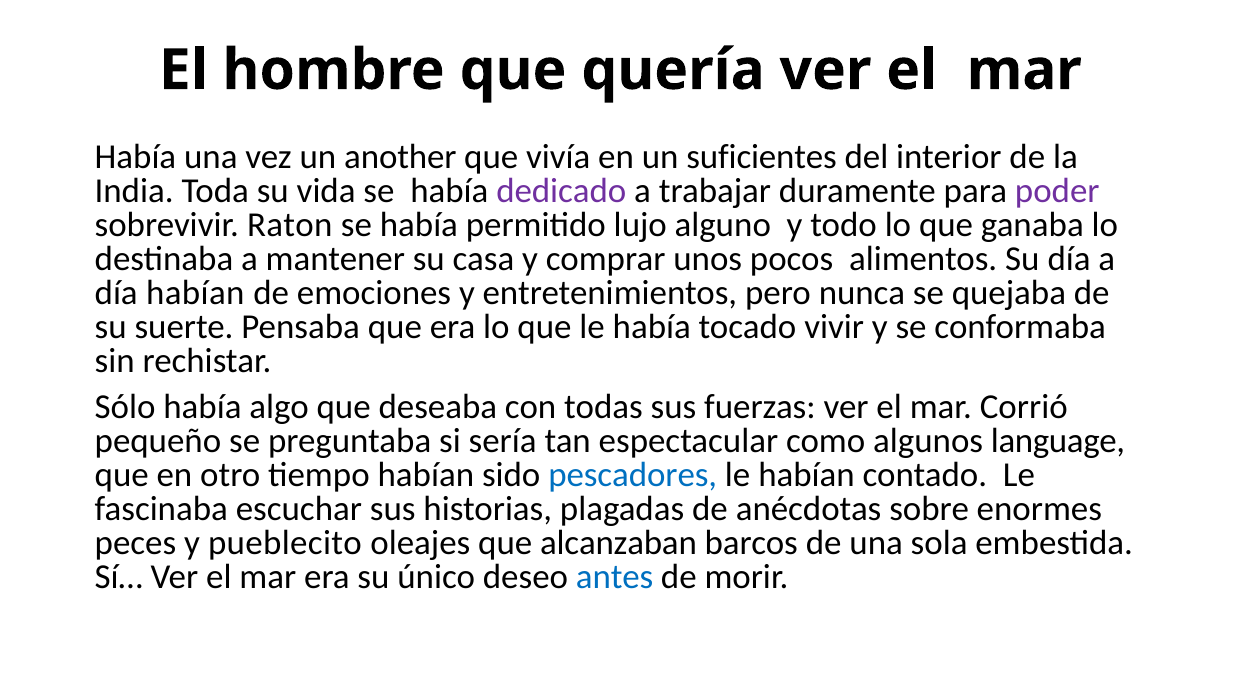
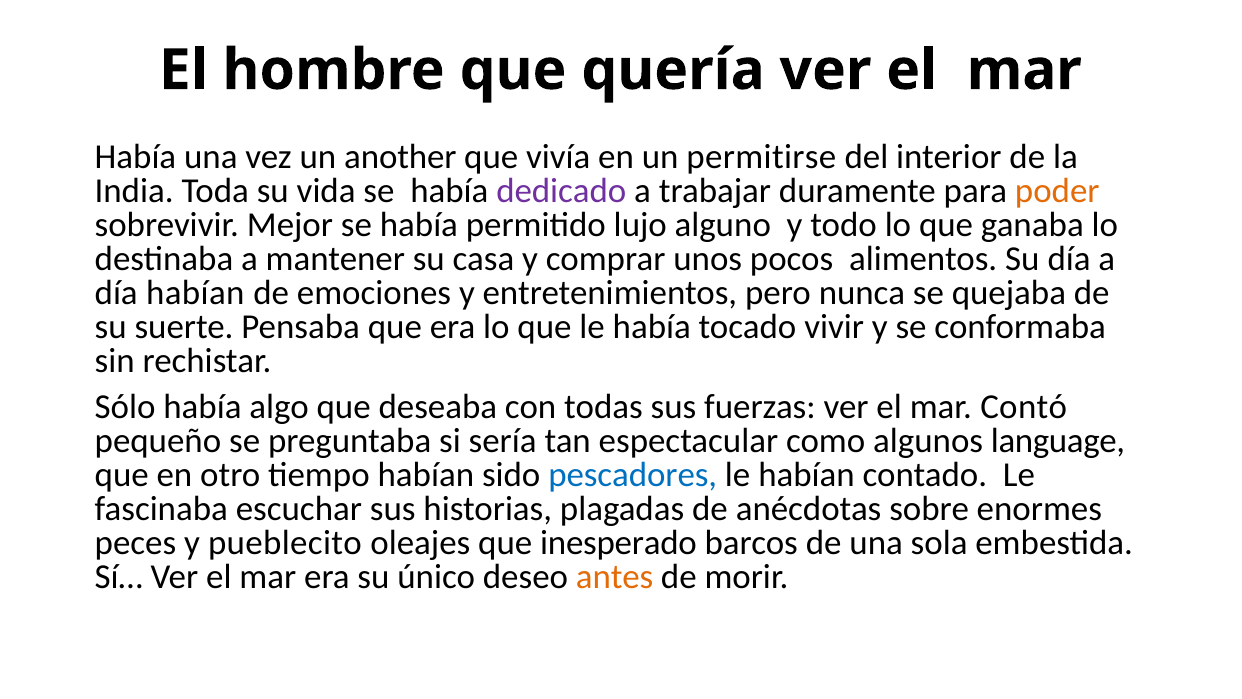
suficientes: suficientes -> permitirse
poder colour: purple -> orange
Raton: Raton -> Mejor
Corrió: Corrió -> Contó
alcanzaban: alcanzaban -> inesperado
antes colour: blue -> orange
